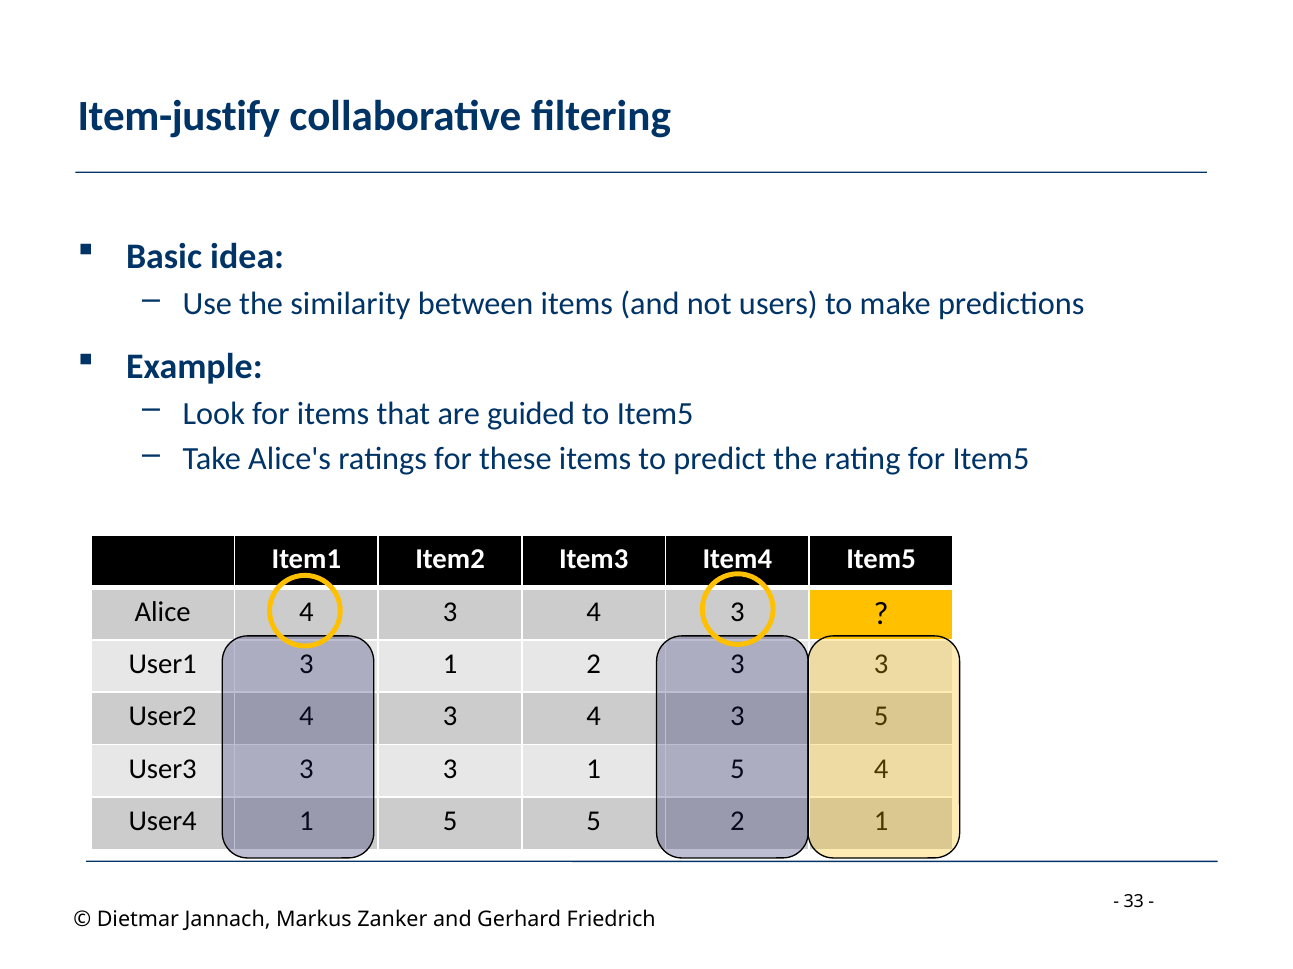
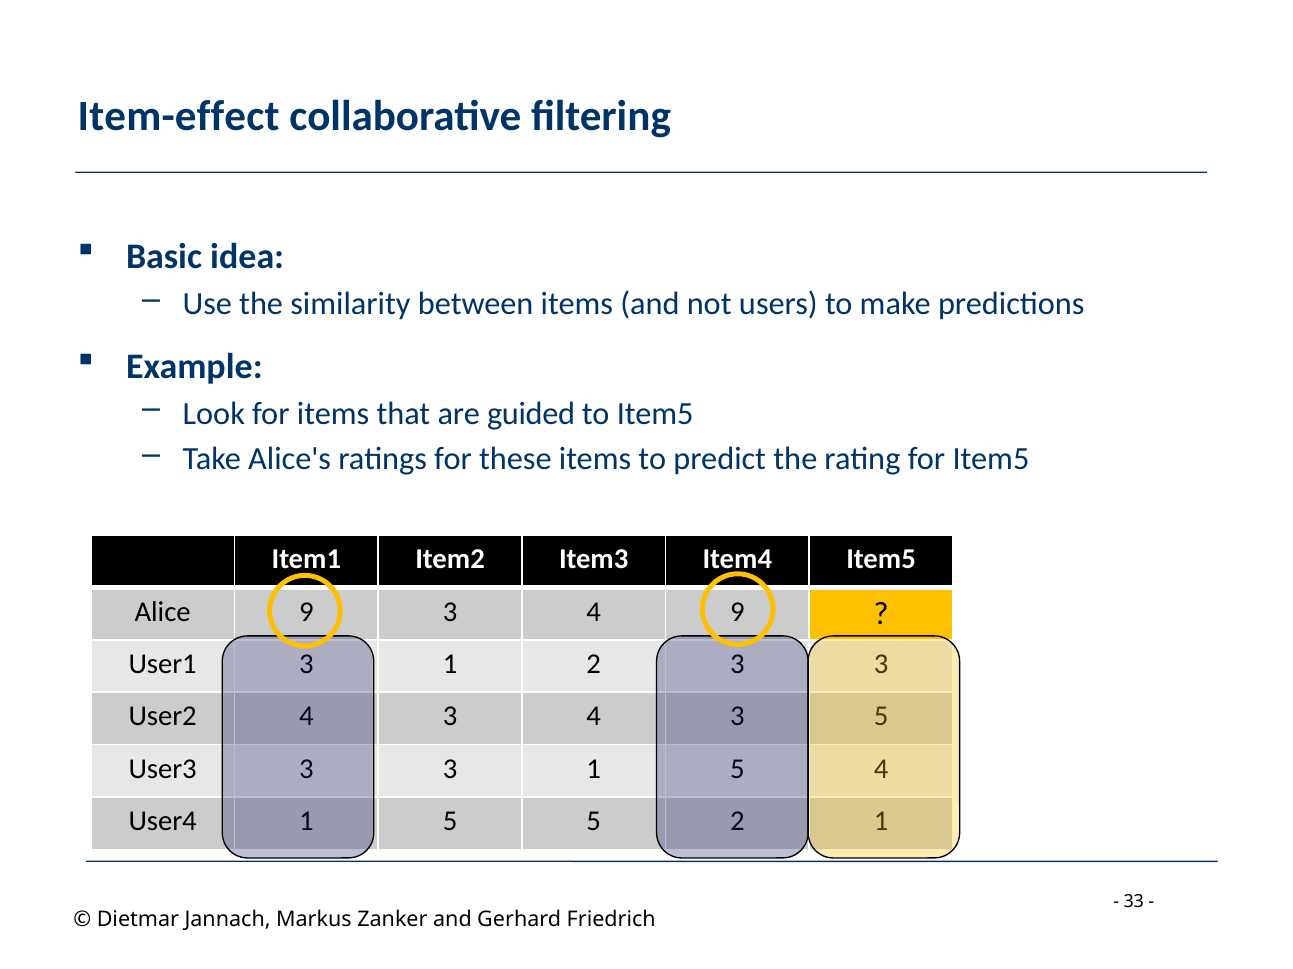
Item-justify: Item-justify -> Item-effect
Alice 4: 4 -> 9
3 at (737, 612): 3 -> 9
